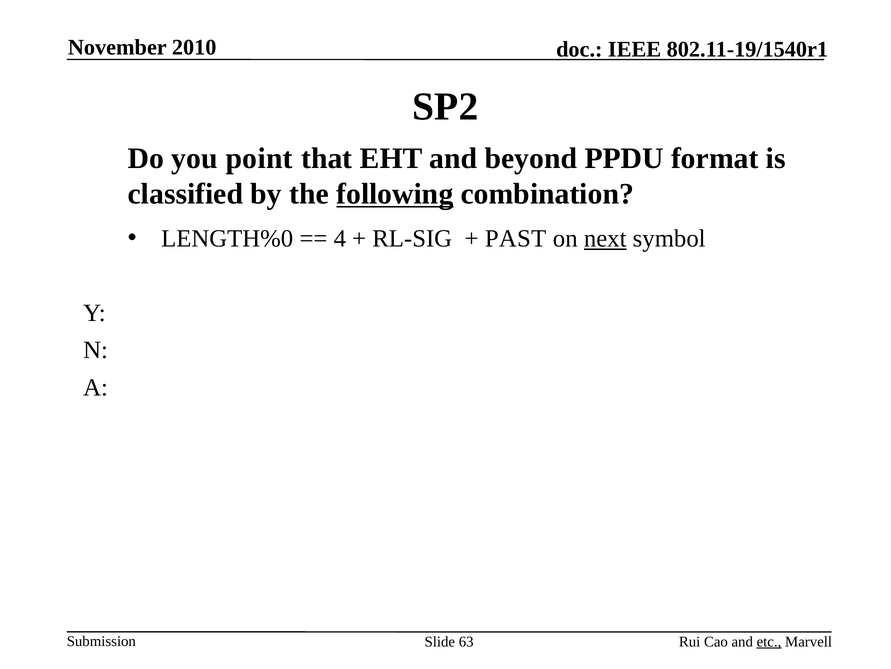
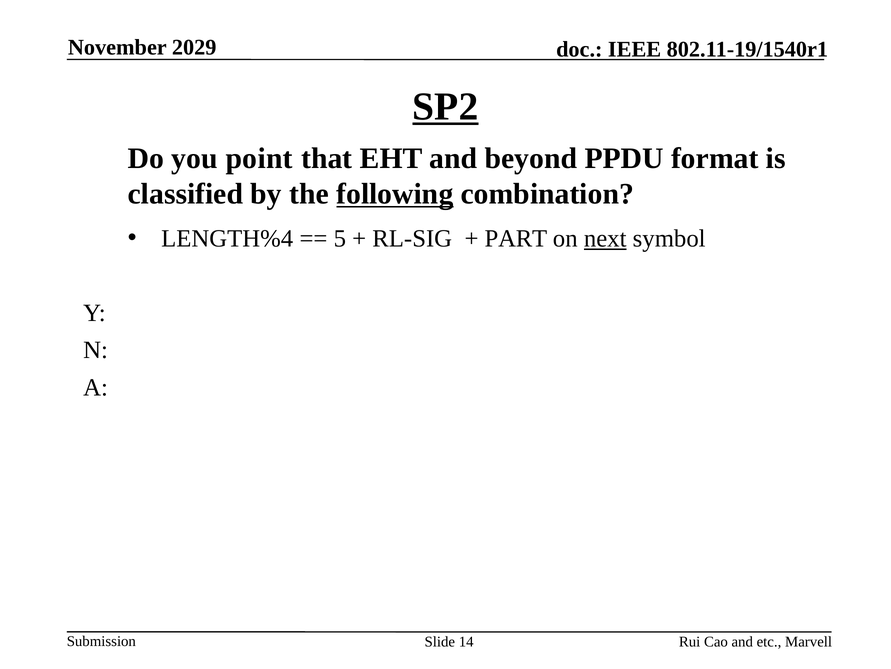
2010: 2010 -> 2029
SP2 underline: none -> present
LENGTH%0: LENGTH%0 -> LENGTH%4
4: 4 -> 5
PAST: PAST -> PART
63: 63 -> 14
etc underline: present -> none
